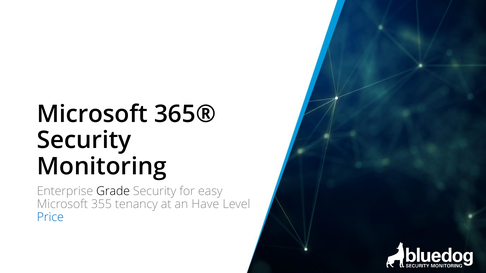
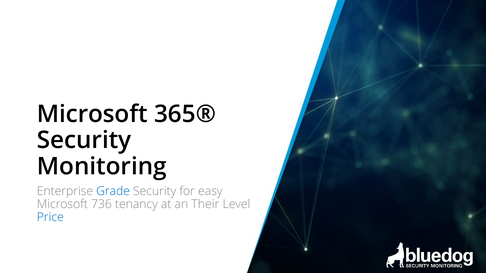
Grade colour: black -> blue
355: 355 -> 736
Have: Have -> Their
